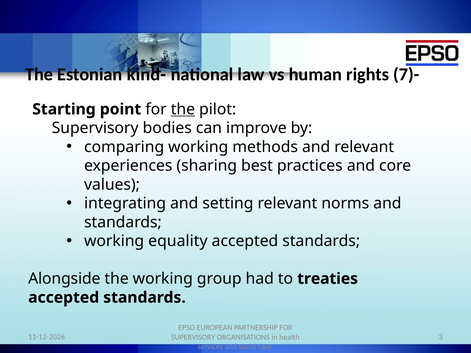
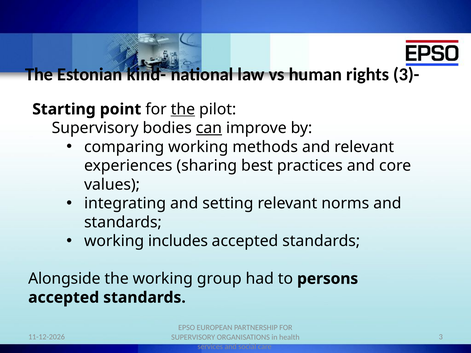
7)-: 7)- -> 3)-
can underline: none -> present
equality: equality -> includes
treaties: treaties -> persons
